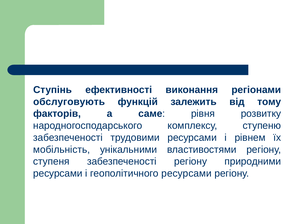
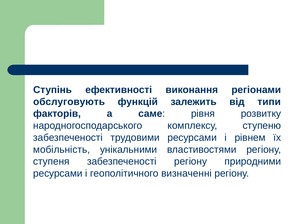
тому: тому -> типи
геополітичного ресурсами: ресурсами -> визначенні
